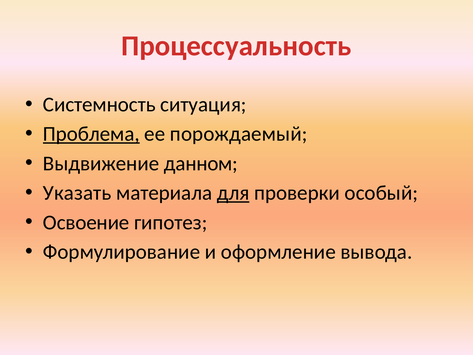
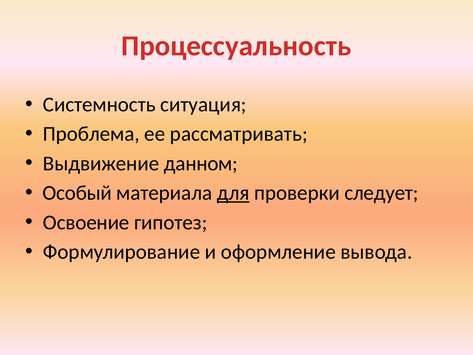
Проблема underline: present -> none
порождаемый: порождаемый -> рассматривать
Указать: Указать -> Особый
особый: особый -> следует
